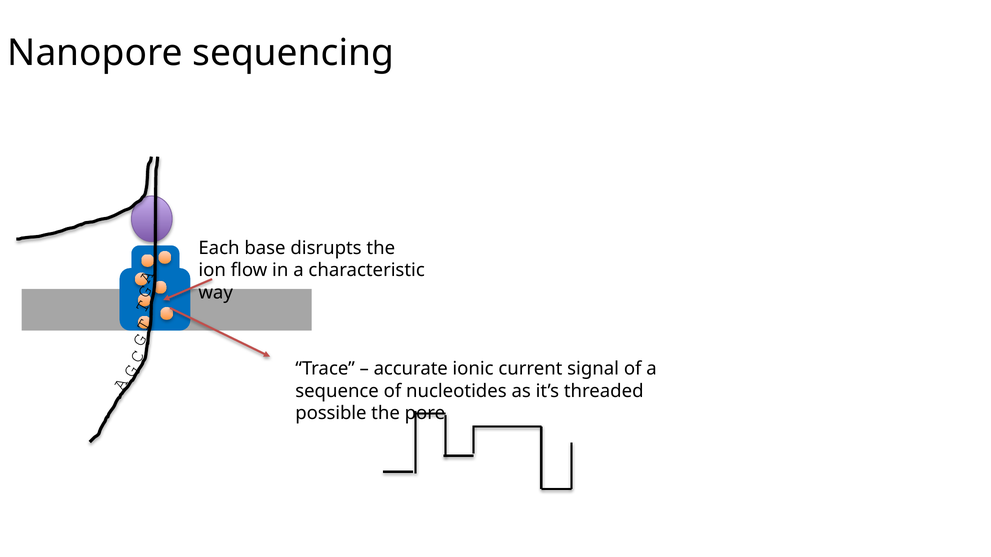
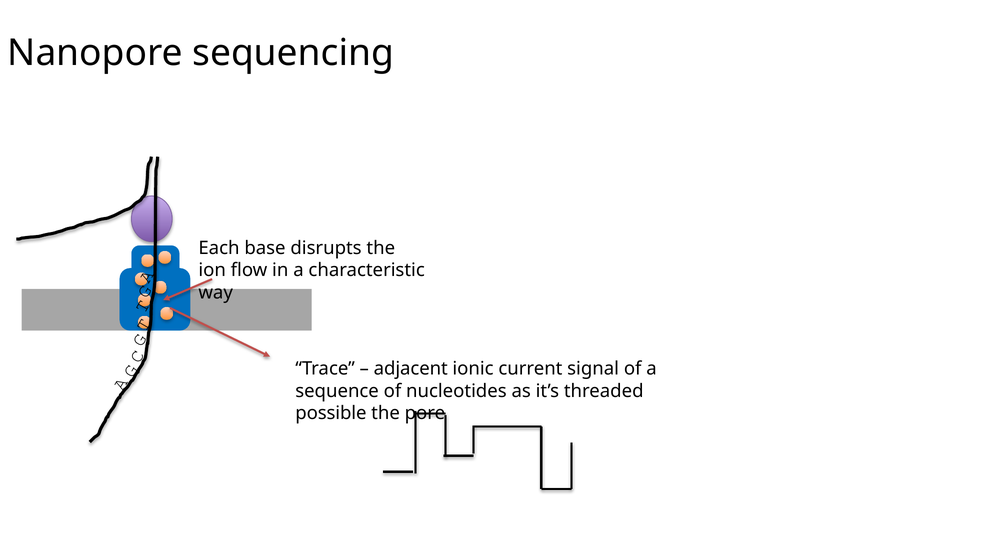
accurate: accurate -> adjacent
